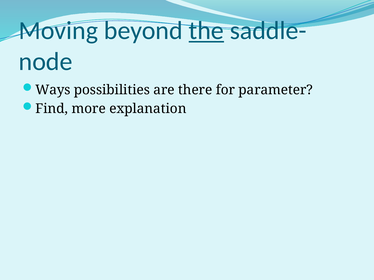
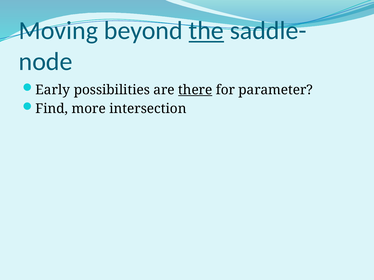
Ways: Ways -> Early
there underline: none -> present
explanation: explanation -> intersection
